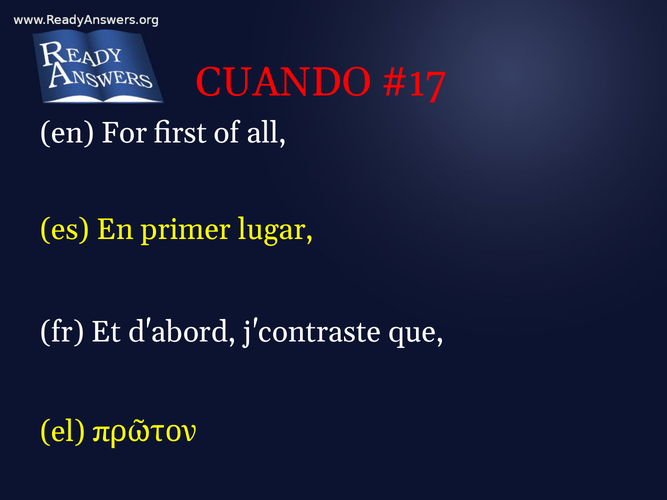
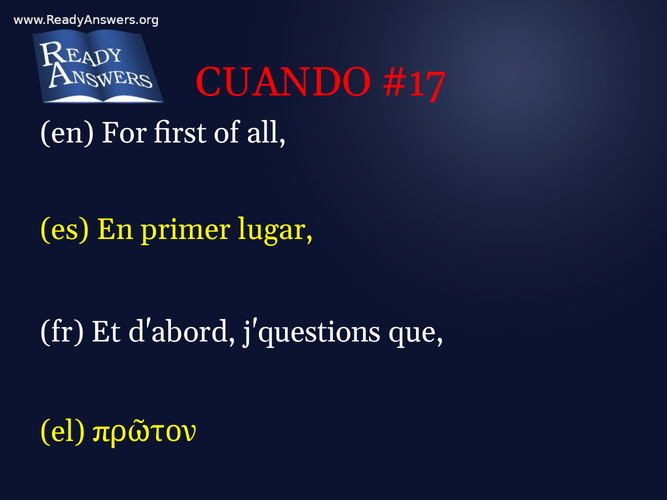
j'contraste: j'contraste -> j'questions
